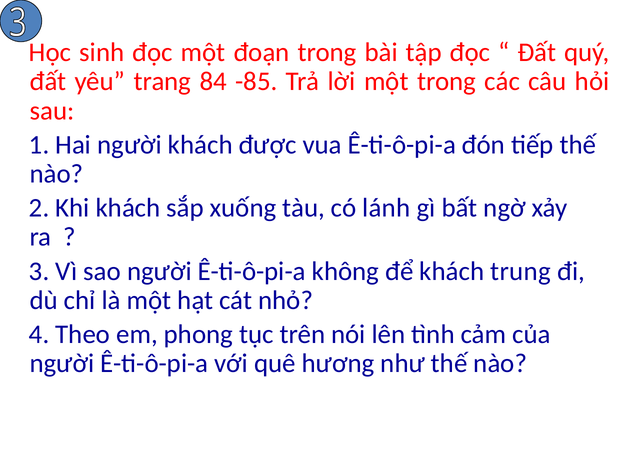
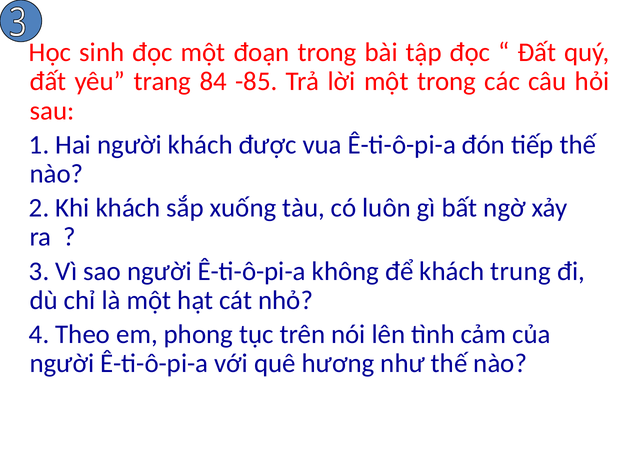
lánh: lánh -> luôn
